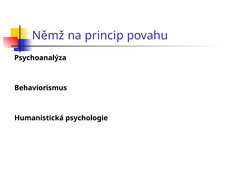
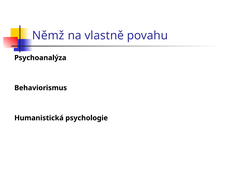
princip: princip -> vlastně
